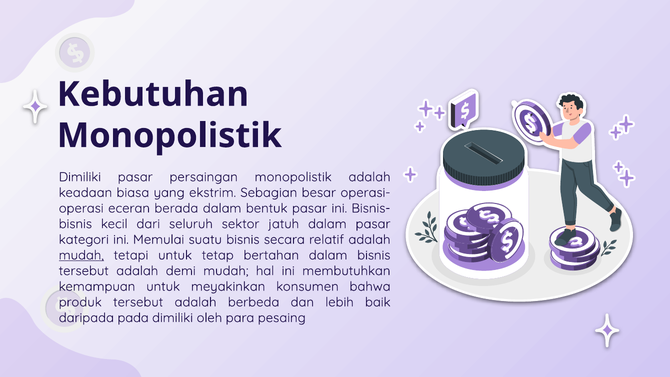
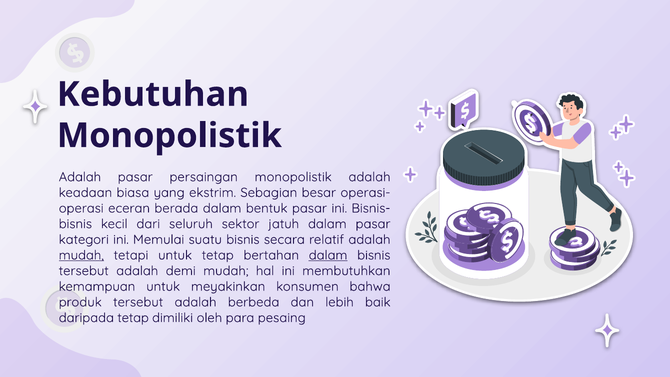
Dimiliki at (80, 177): Dimiliki -> Adalah
dalam at (328, 255) underline: none -> present
daripada pada: pada -> tetap
